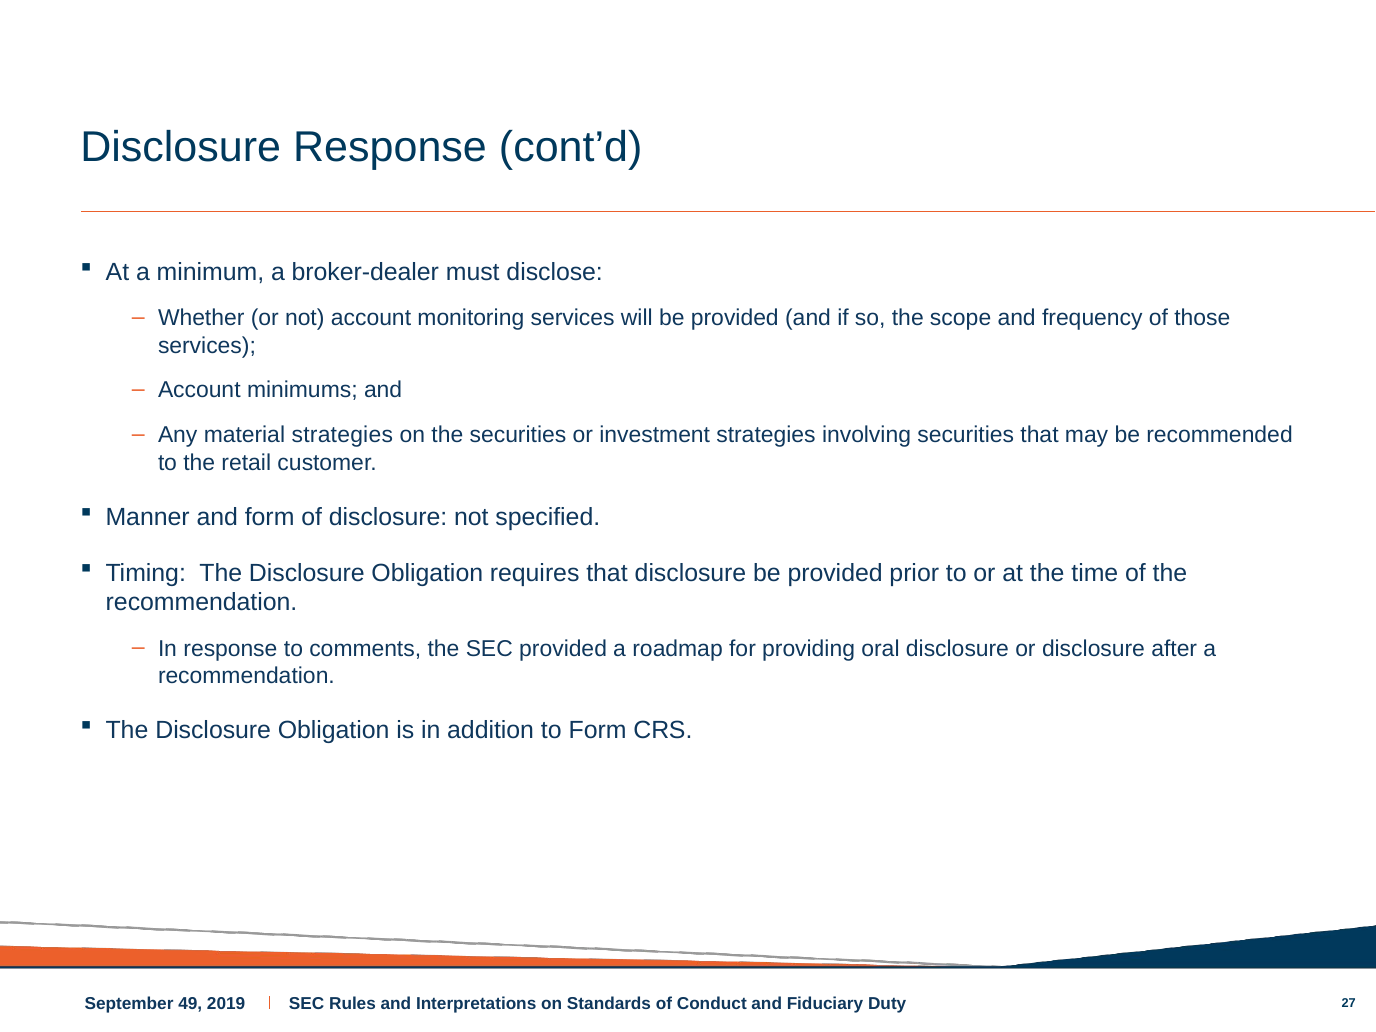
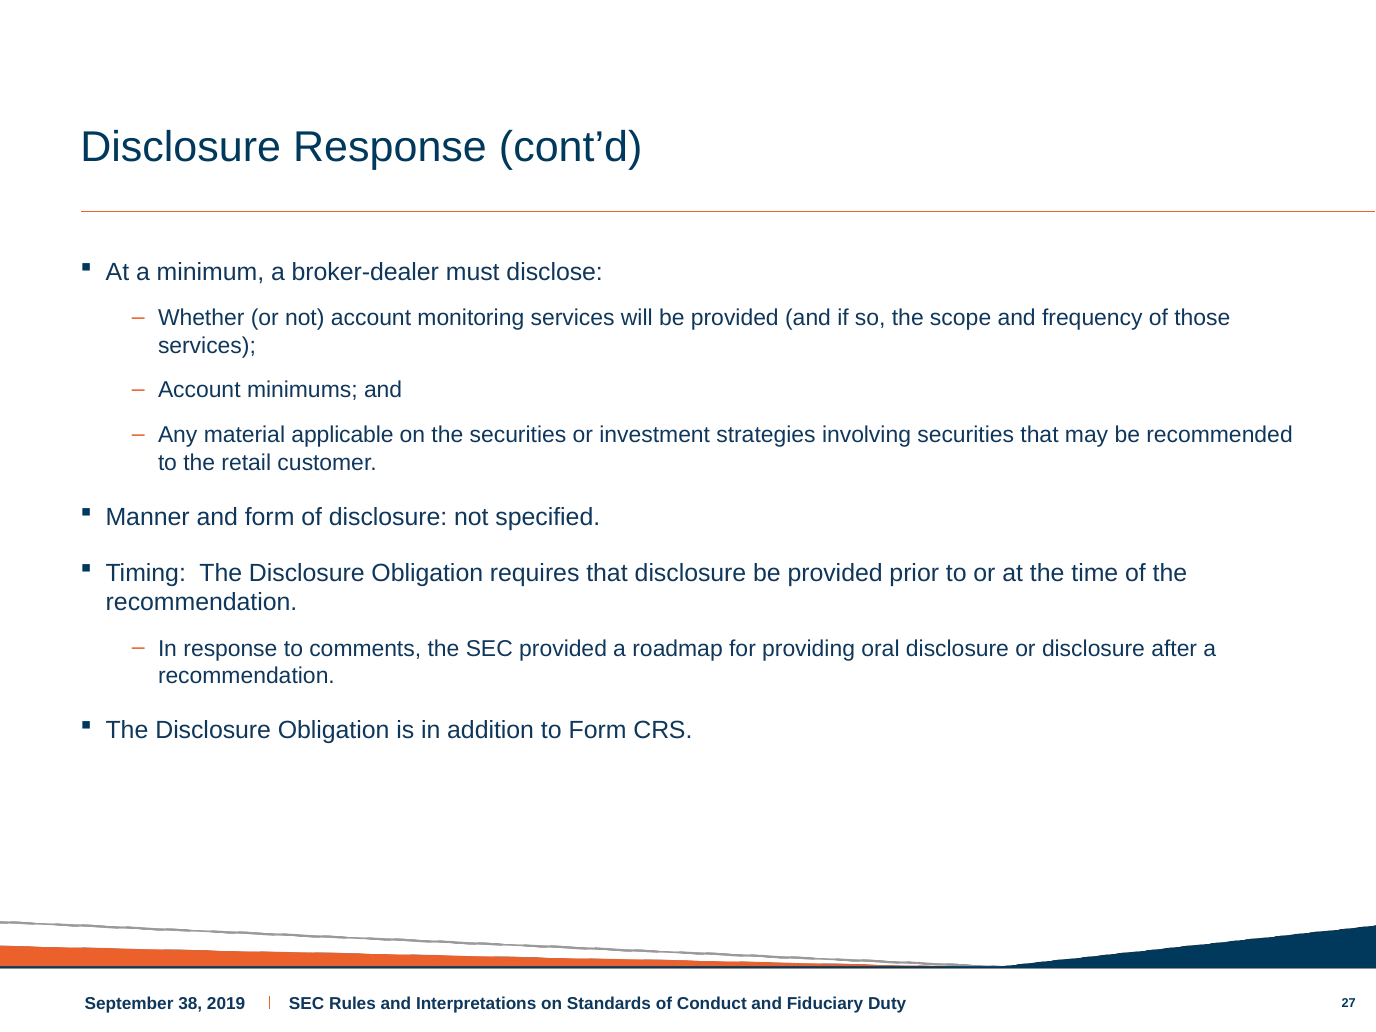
material strategies: strategies -> applicable
49: 49 -> 38
